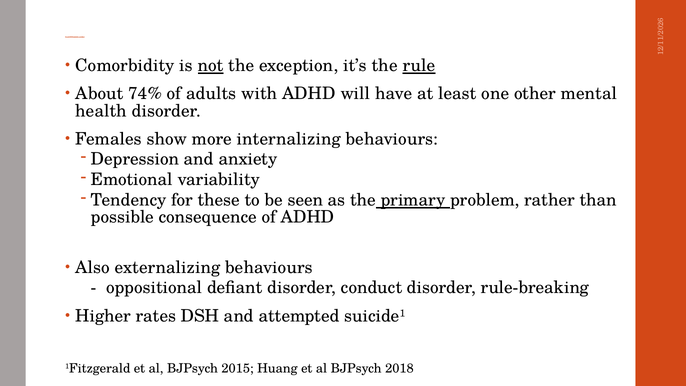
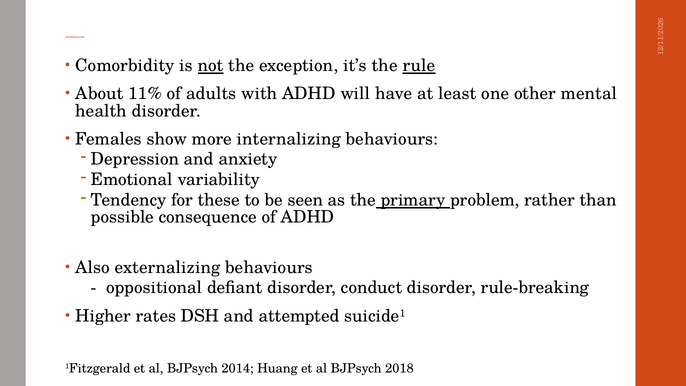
74%: 74% -> 11%
2015: 2015 -> 2014
